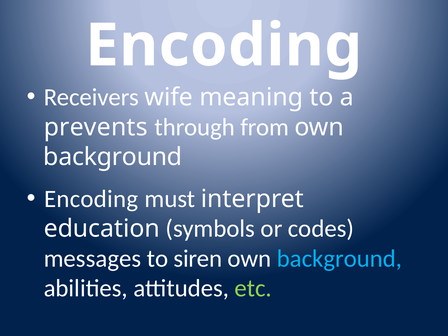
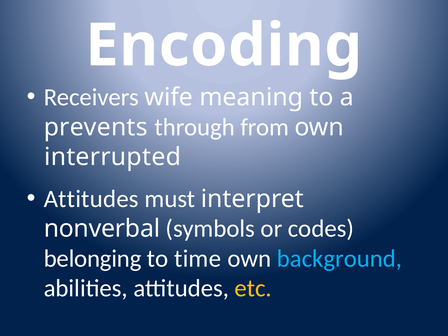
background at (113, 157): background -> interrupted
Encoding at (91, 199): Encoding -> Attitudes
education: education -> nonverbal
messages: messages -> belonging
siren: siren -> time
etc colour: light green -> yellow
